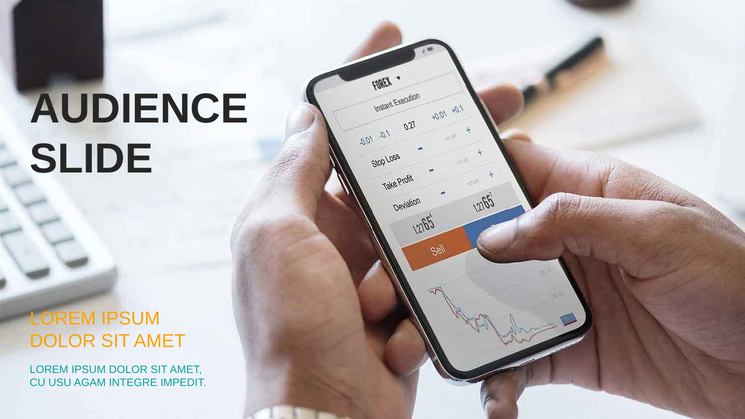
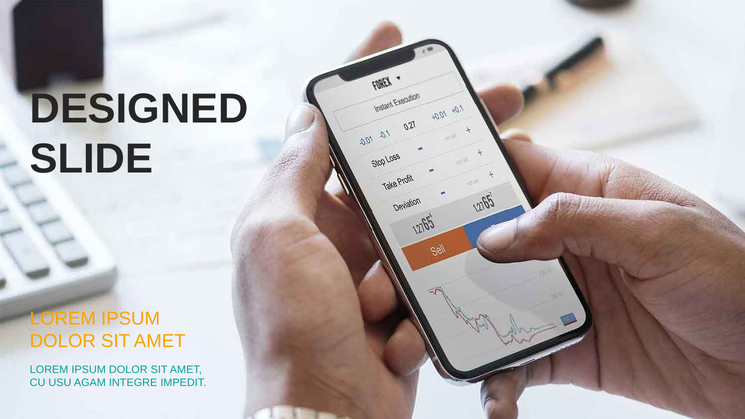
AUDIENCE: AUDIENCE -> DESIGNED
